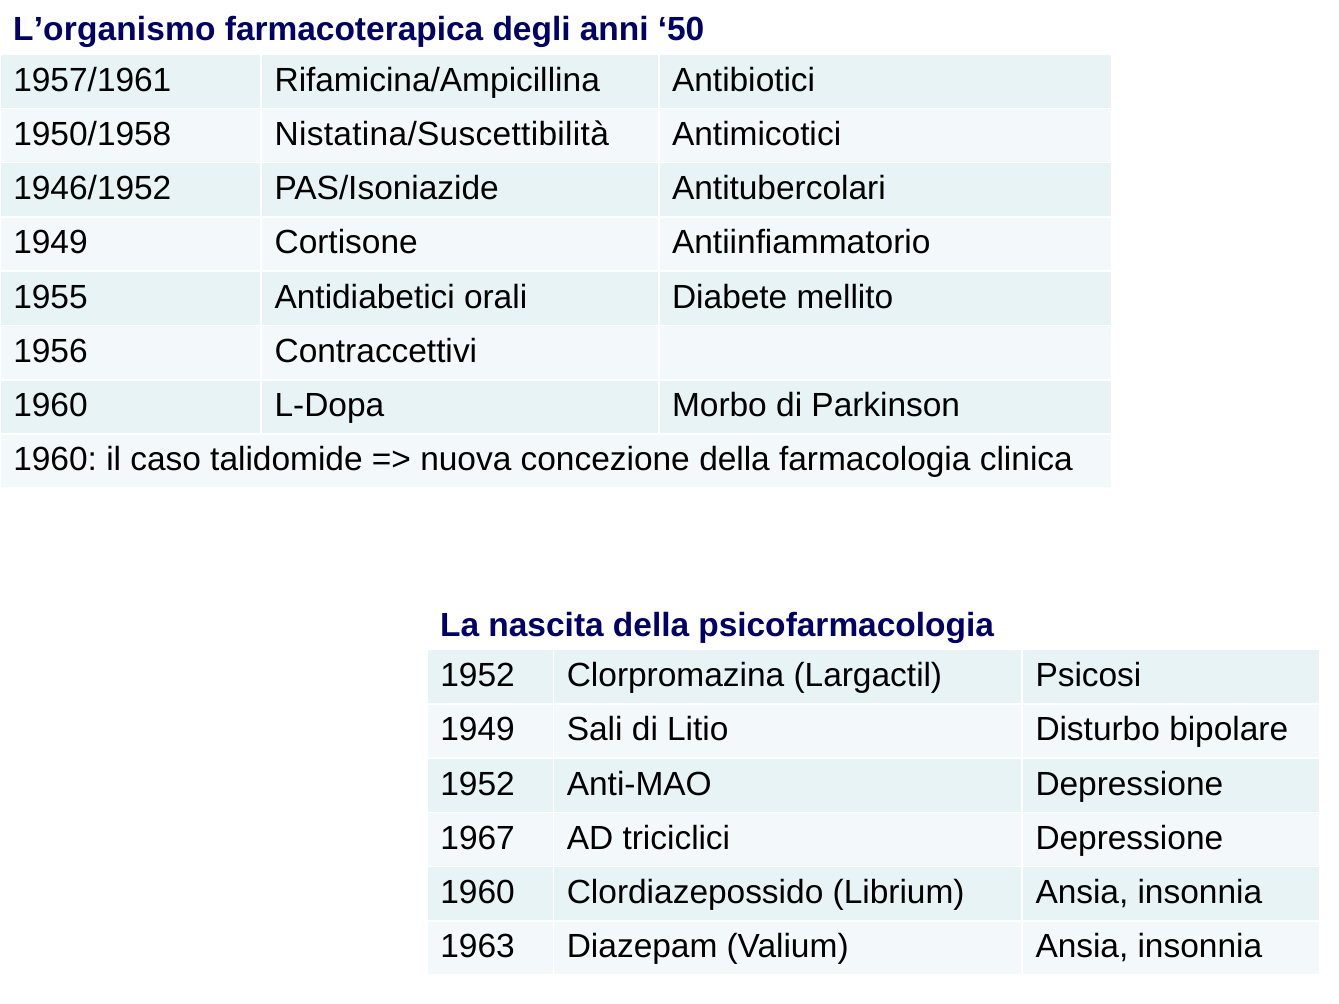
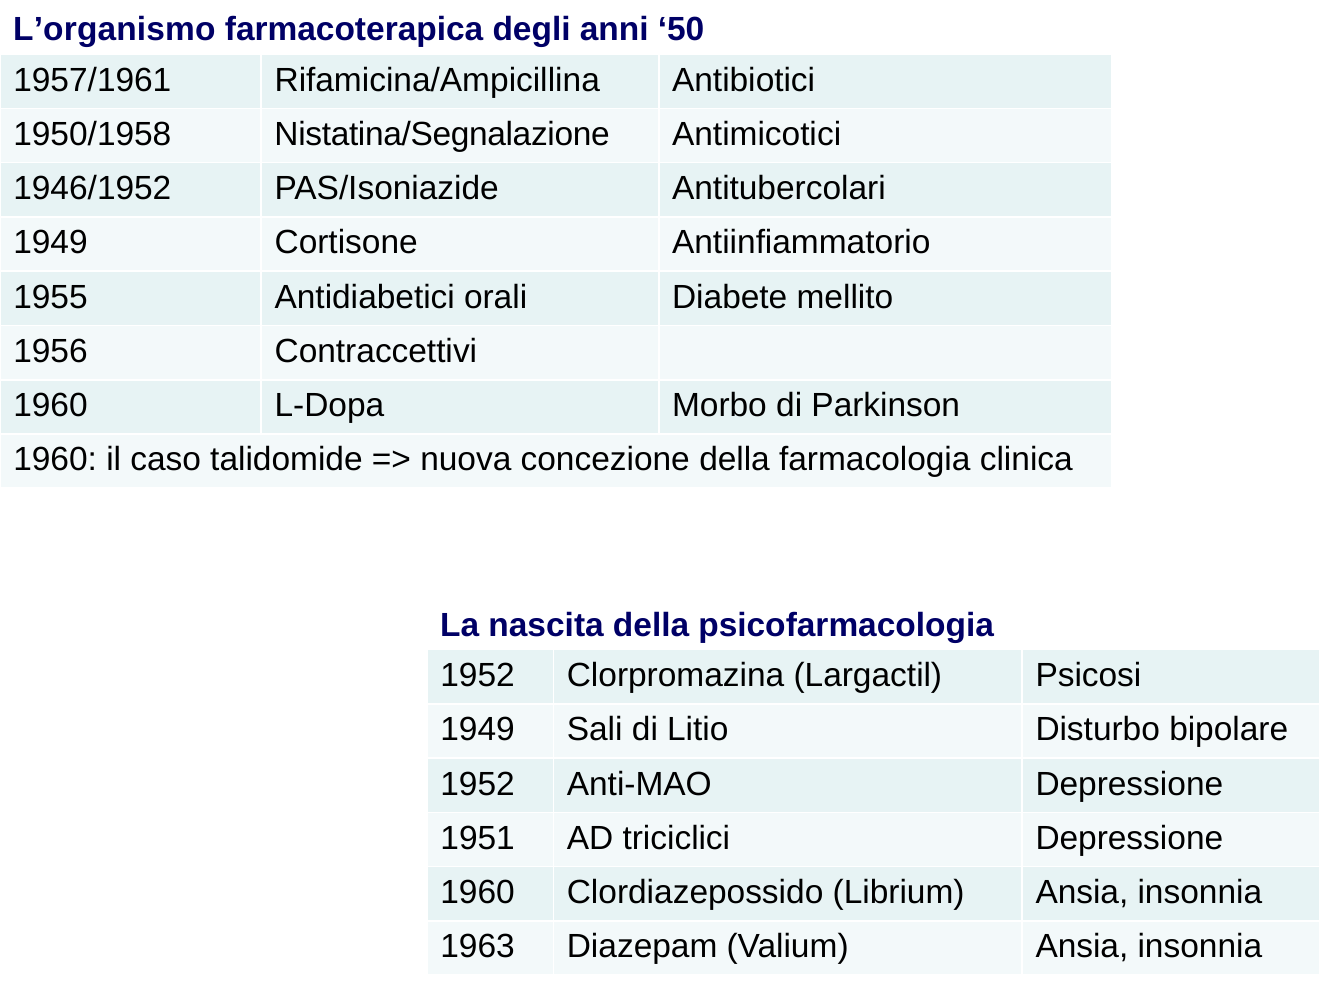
Nistatina/Suscettibilità: Nistatina/Suscettibilità -> Nistatina/Segnalazione
1967: 1967 -> 1951
